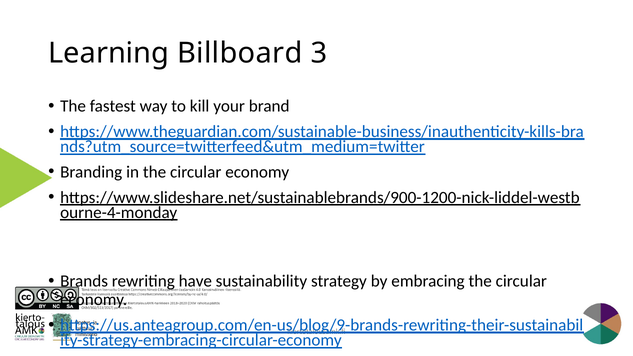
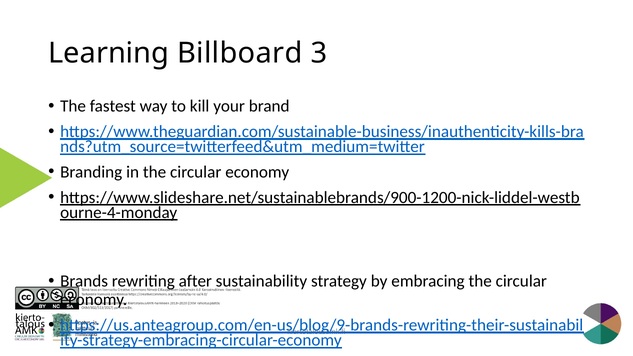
have: have -> after
